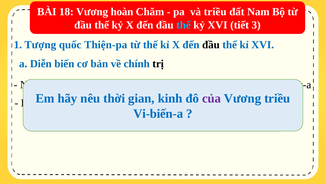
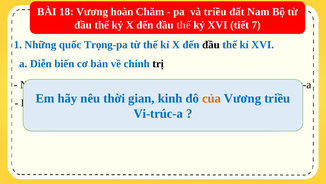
thế at (183, 25) colour: light blue -> pink
3: 3 -> 7
Tượng: Tượng -> Những
Thiện-pa: Thiện-pa -> Trọng-pa
của colour: purple -> orange
Vi-biến-a: Vi-biến-a -> Vi-trúc-a
